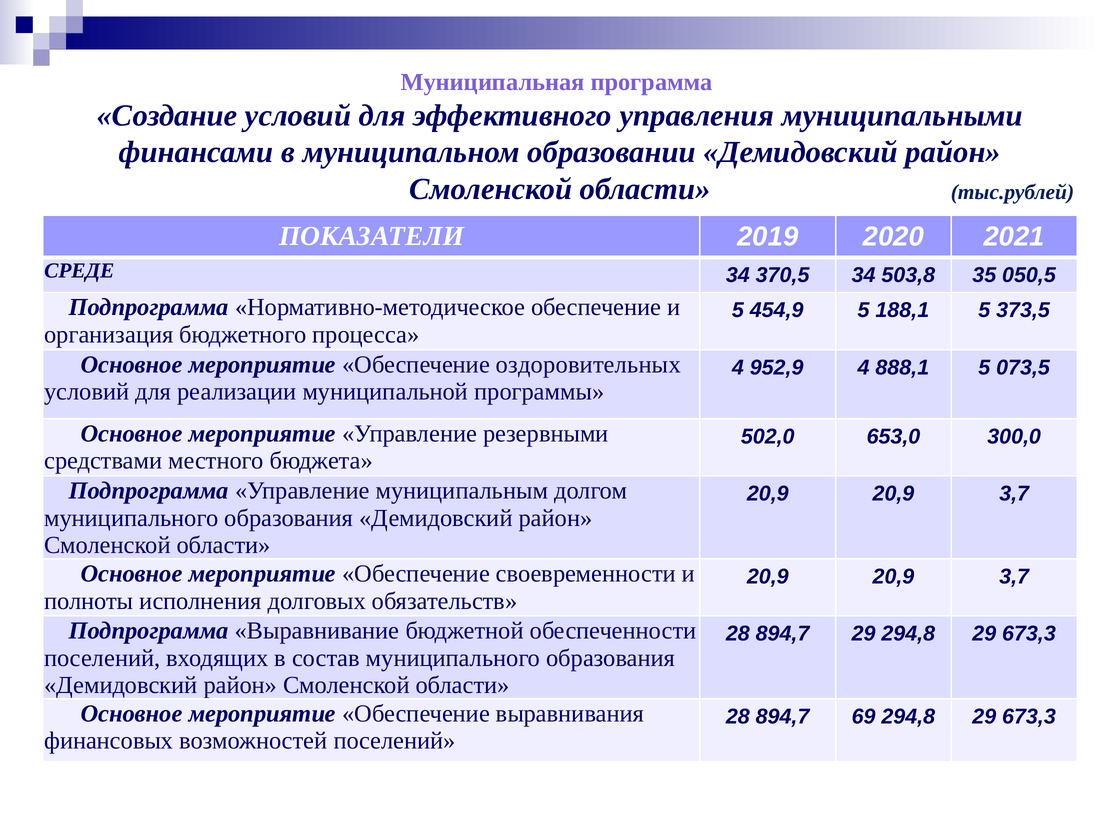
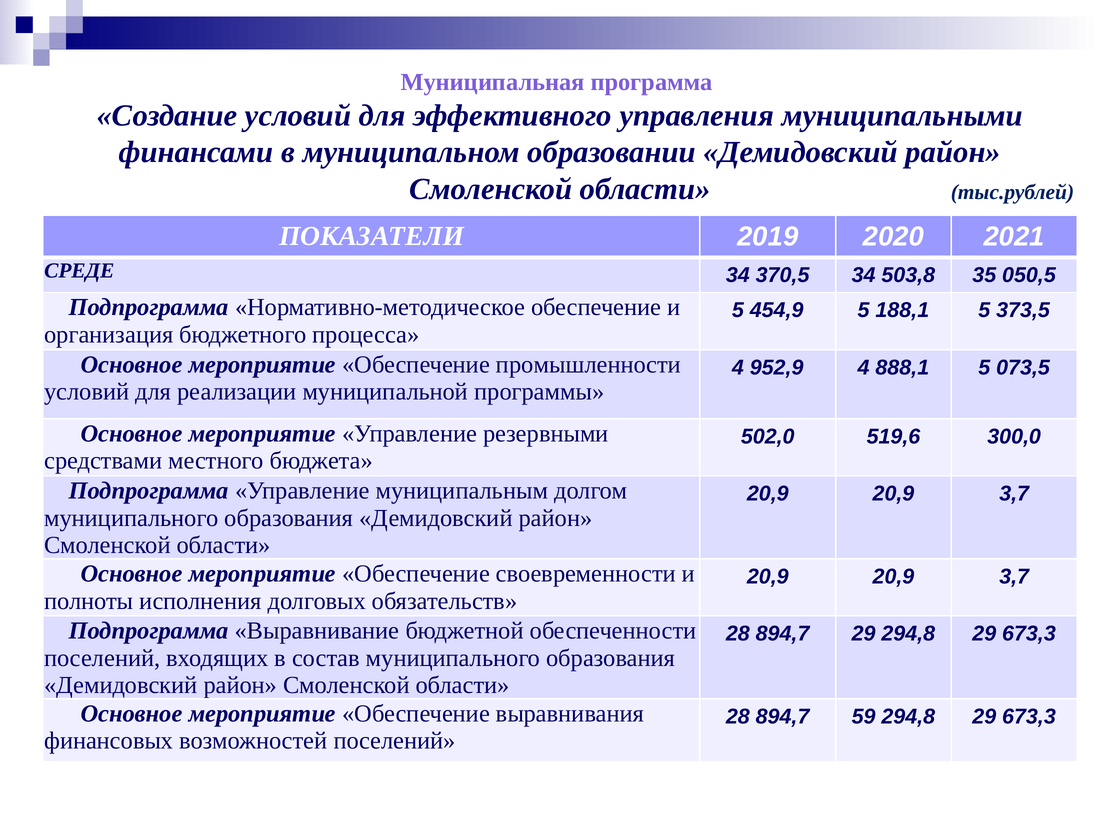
оздоровительных: оздоровительных -> промышленности
653,0: 653,0 -> 519,6
69: 69 -> 59
